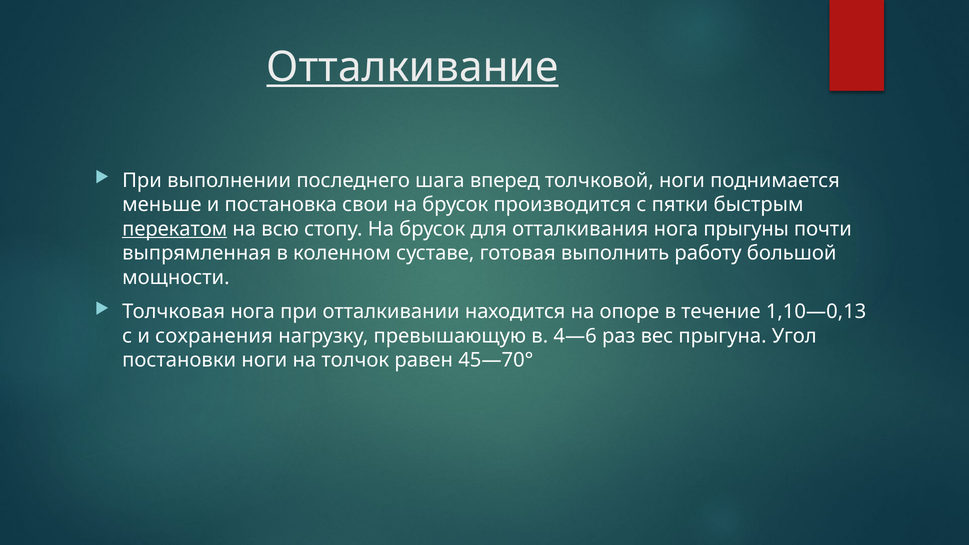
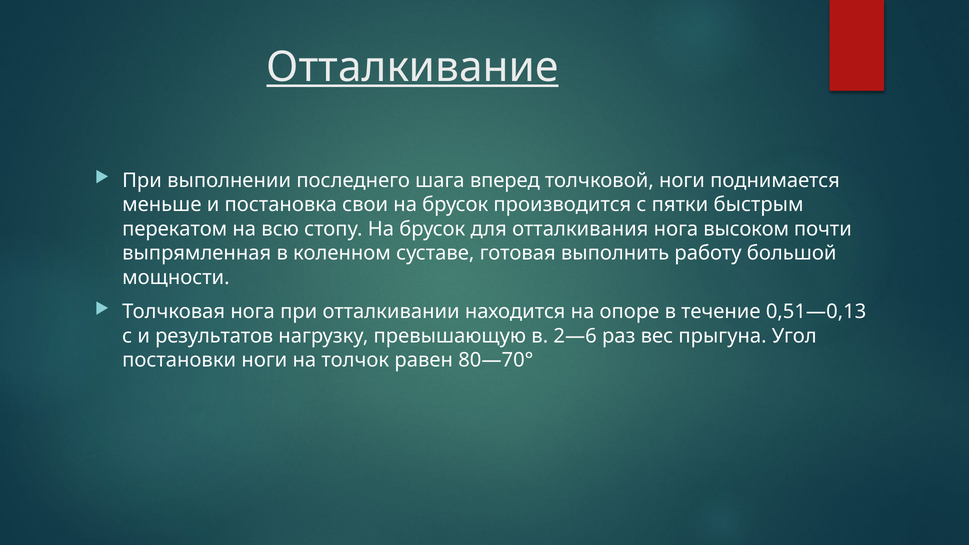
перекатом underline: present -> none
прыгуны: прыгуны -> высоком
1,10—0,13: 1,10—0,13 -> 0,51—0,13
сохранения: сохранения -> результатов
4—6: 4—6 -> 2—6
45—70°: 45—70° -> 80—70°
